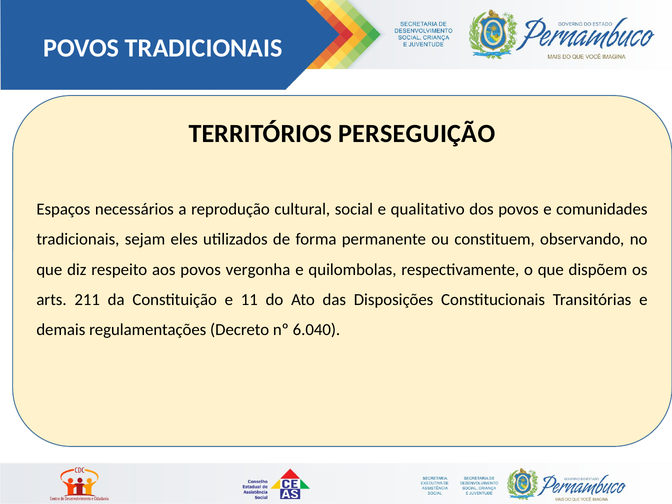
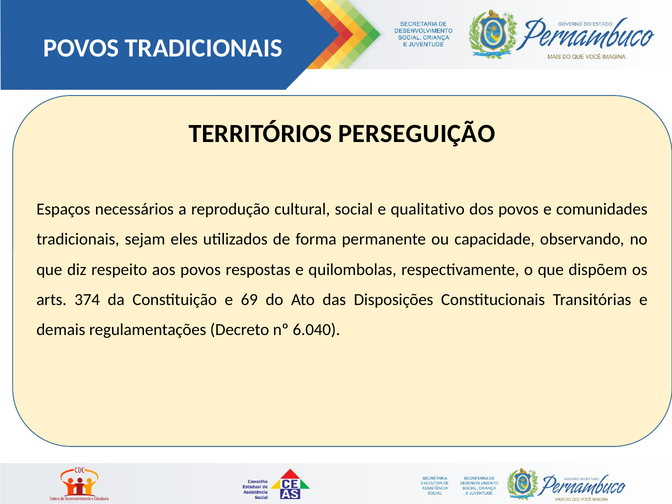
constituem: constituem -> capacidade
vergonha: vergonha -> respostas
211: 211 -> 374
11: 11 -> 69
